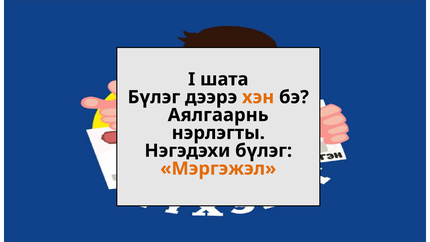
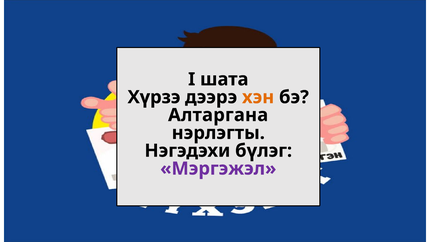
Бүлэг at (154, 97): Бүлэг -> Хүрзэ
Аялгаарнь: Аялгаарнь -> Алтаргана
Мэргэжэл colour: orange -> purple
